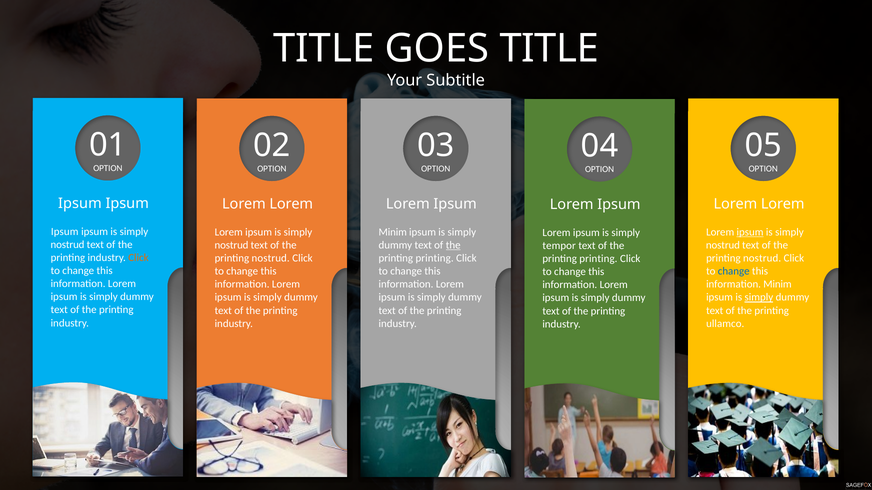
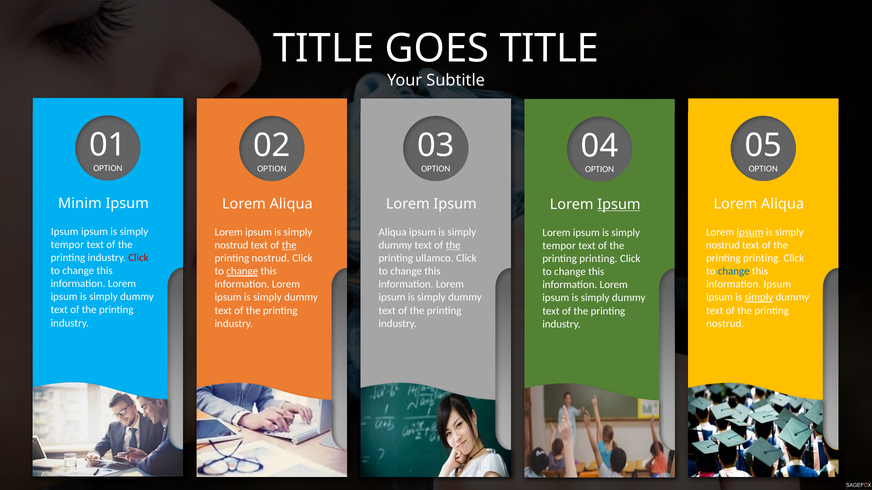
Ipsum at (80, 204): Ipsum -> Minim
Lorem at (291, 204): Lorem -> Aliqua
Lorem at (783, 204): Lorem -> Aliqua
Ipsum at (619, 205) underline: none -> present
Minim at (393, 232): Minim -> Aliqua
nostrud at (68, 245): nostrud -> tempor
the at (289, 245) underline: none -> present
Click at (138, 258) colour: orange -> red
printing at (435, 258): printing -> ullamco
nostrud at (762, 258): nostrud -> printing
change at (242, 272) underline: none -> present
information Minim: Minim -> Ipsum
ullamco at (725, 324): ullamco -> nostrud
